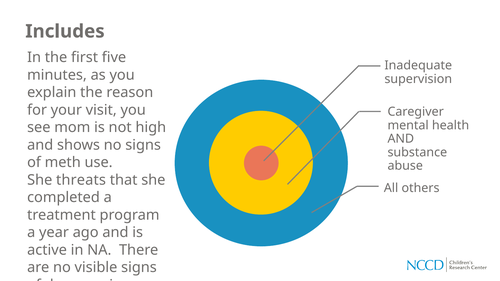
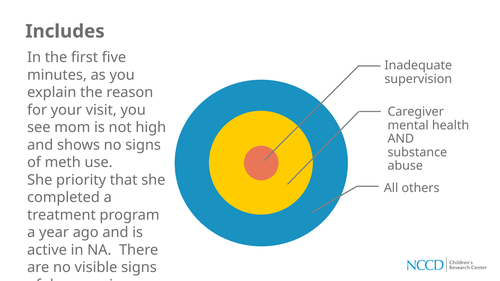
threats: threats -> priority
